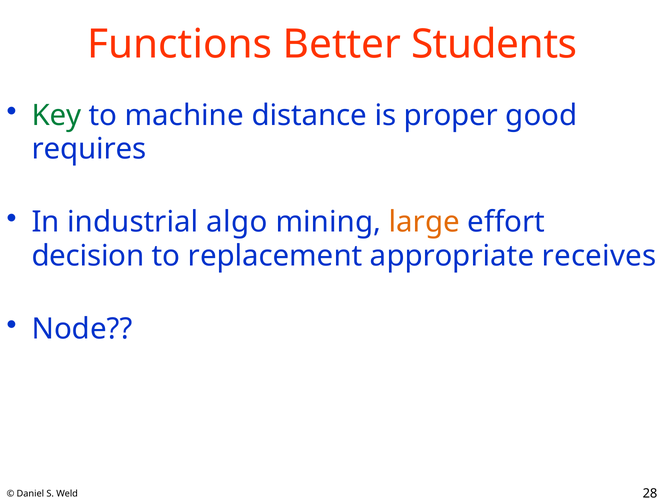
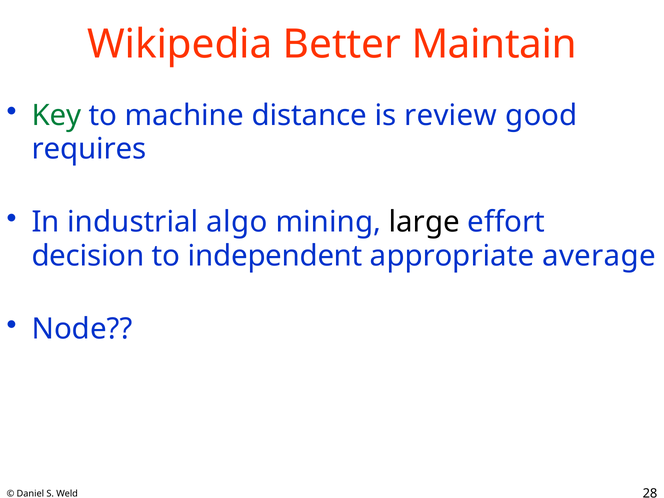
Functions: Functions -> Wikipedia
Students: Students -> Maintain
proper: proper -> review
large colour: orange -> black
replacement: replacement -> independent
receives: receives -> average
